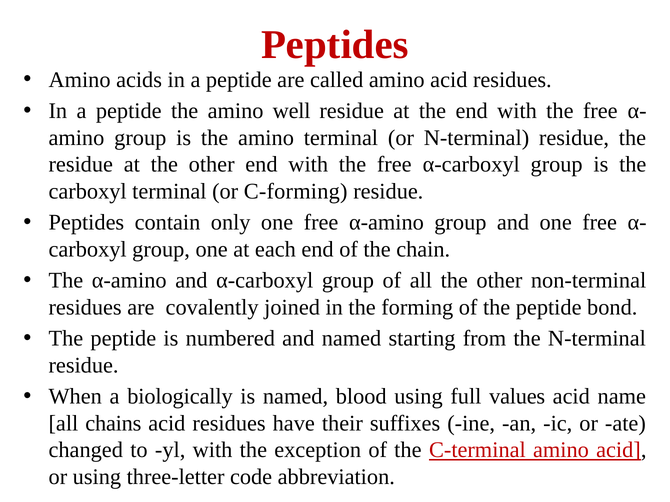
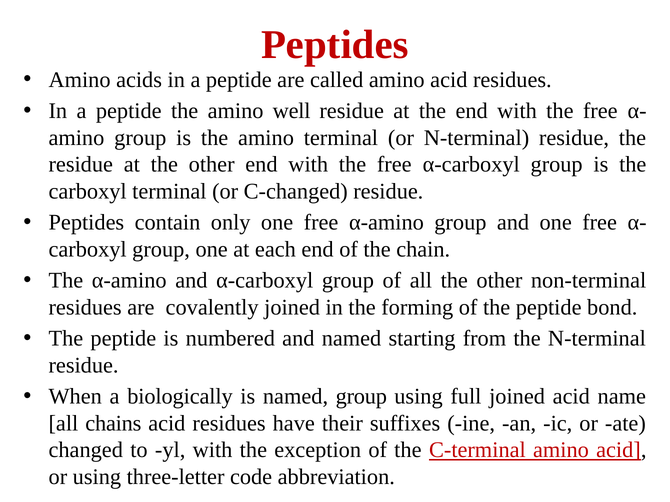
C-forming: C-forming -> C-changed
named blood: blood -> group
full values: values -> joined
